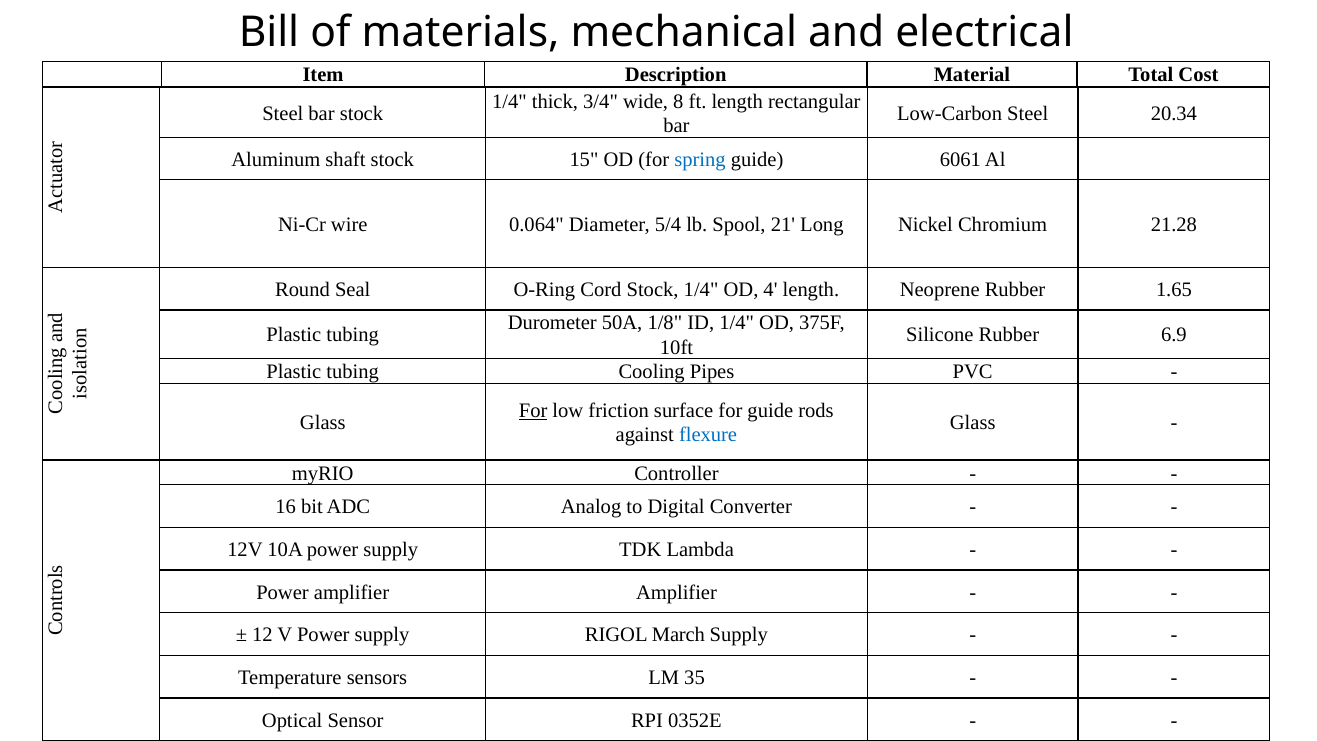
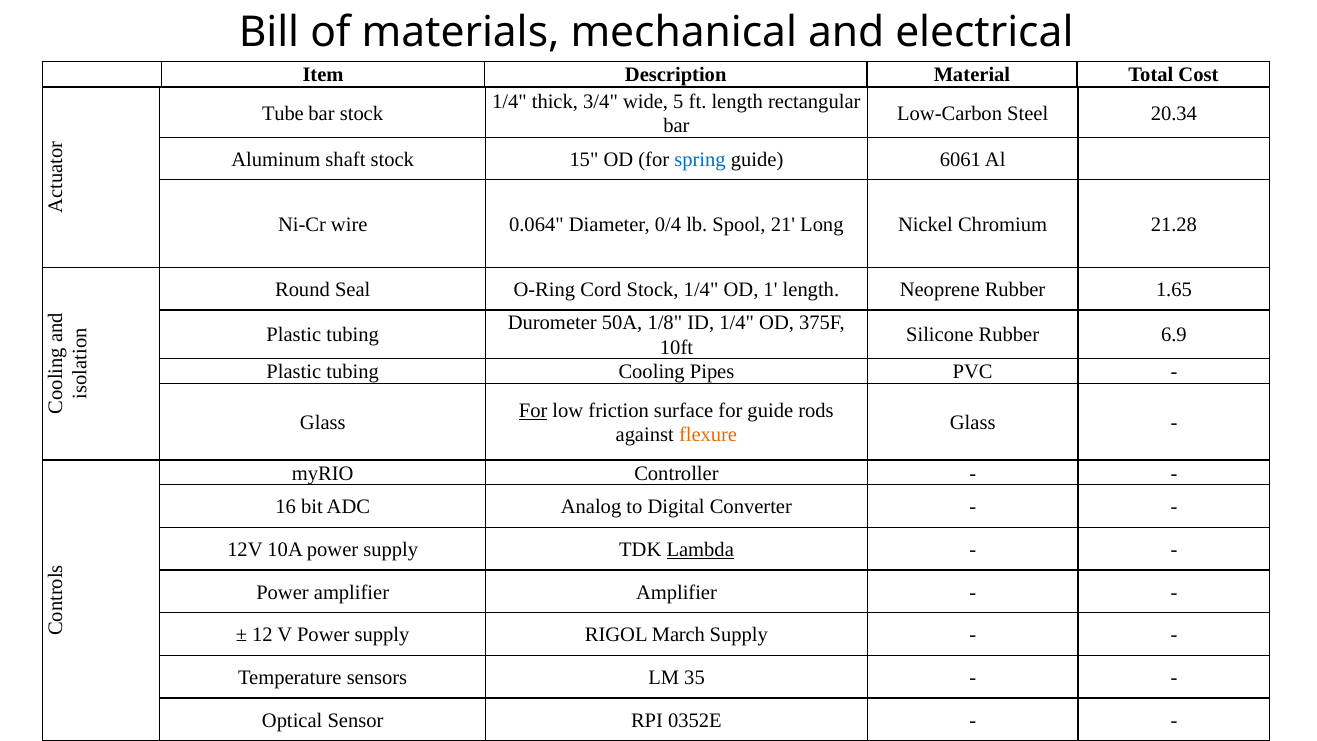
8: 8 -> 5
Steel at (283, 113): Steel -> Tube
5/4: 5/4 -> 0/4
4: 4 -> 1
flexure colour: blue -> orange
Lambda underline: none -> present
